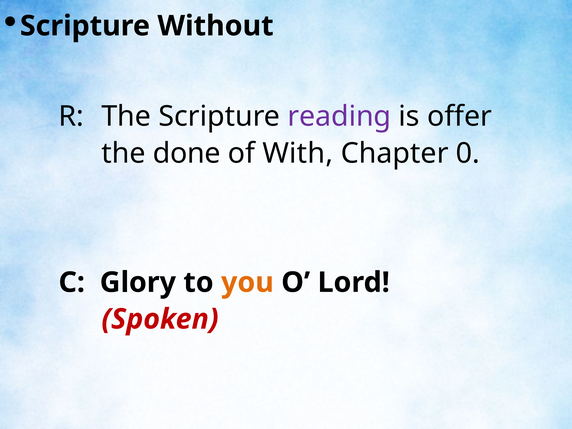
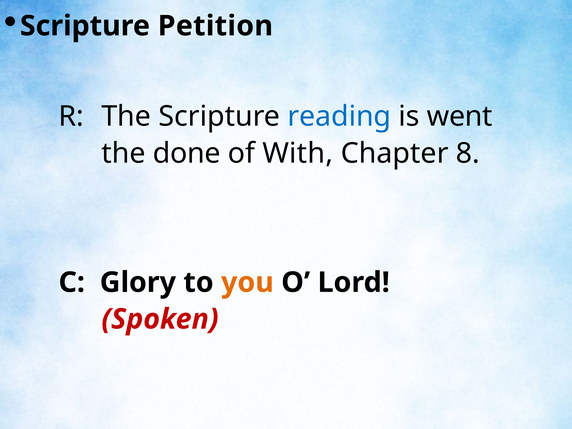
Without: Without -> Petition
reading colour: purple -> blue
offer: offer -> went
0: 0 -> 8
